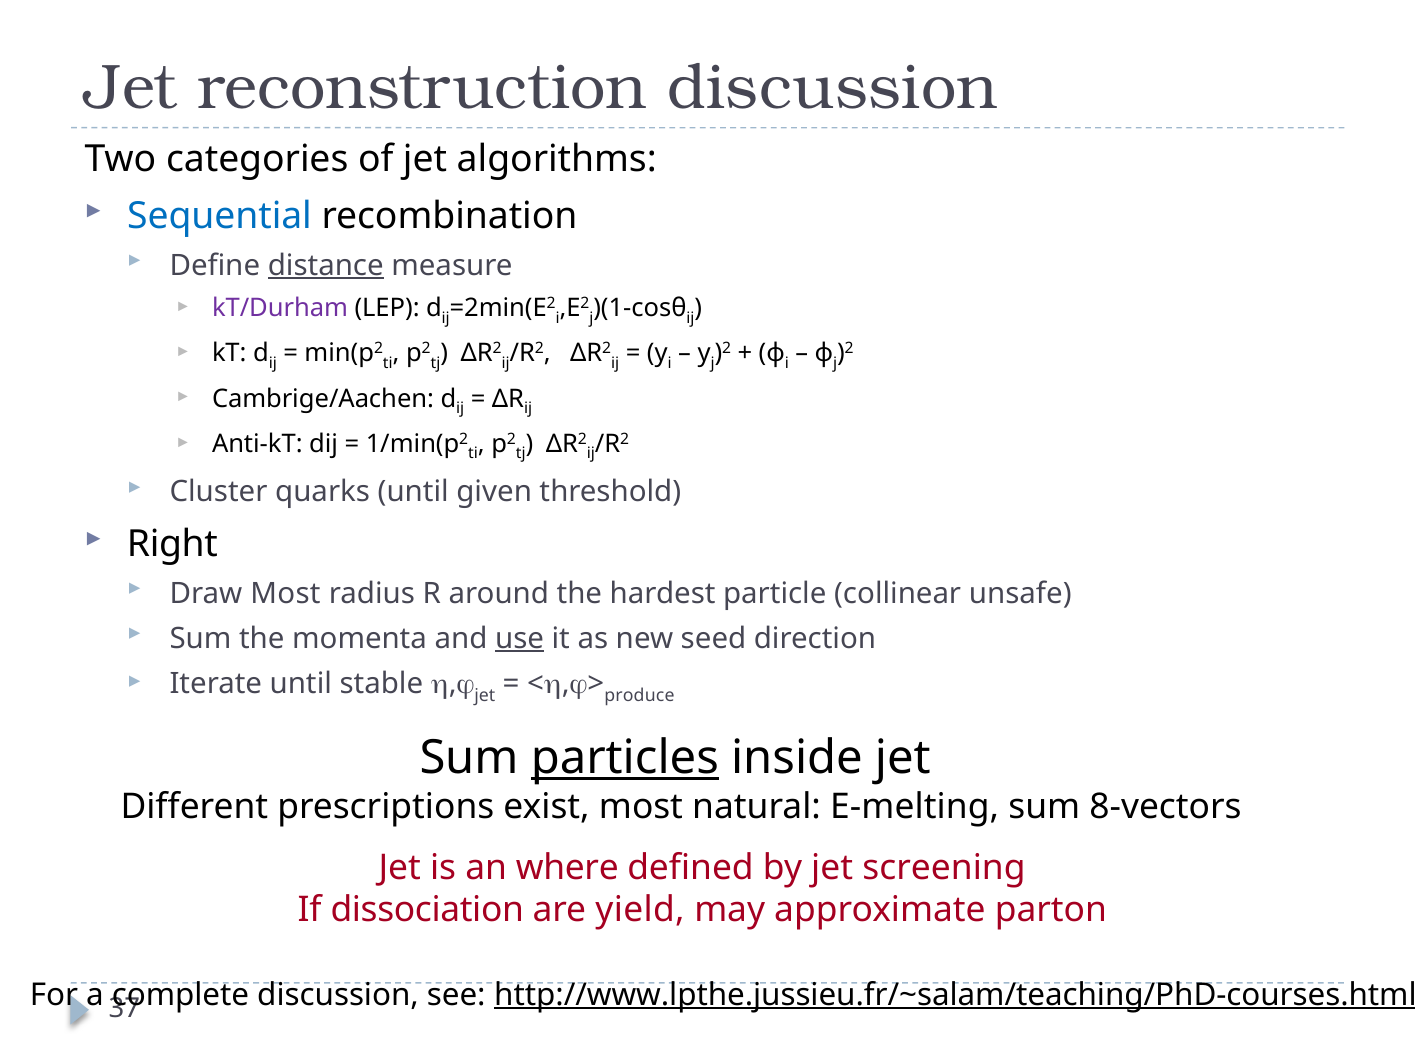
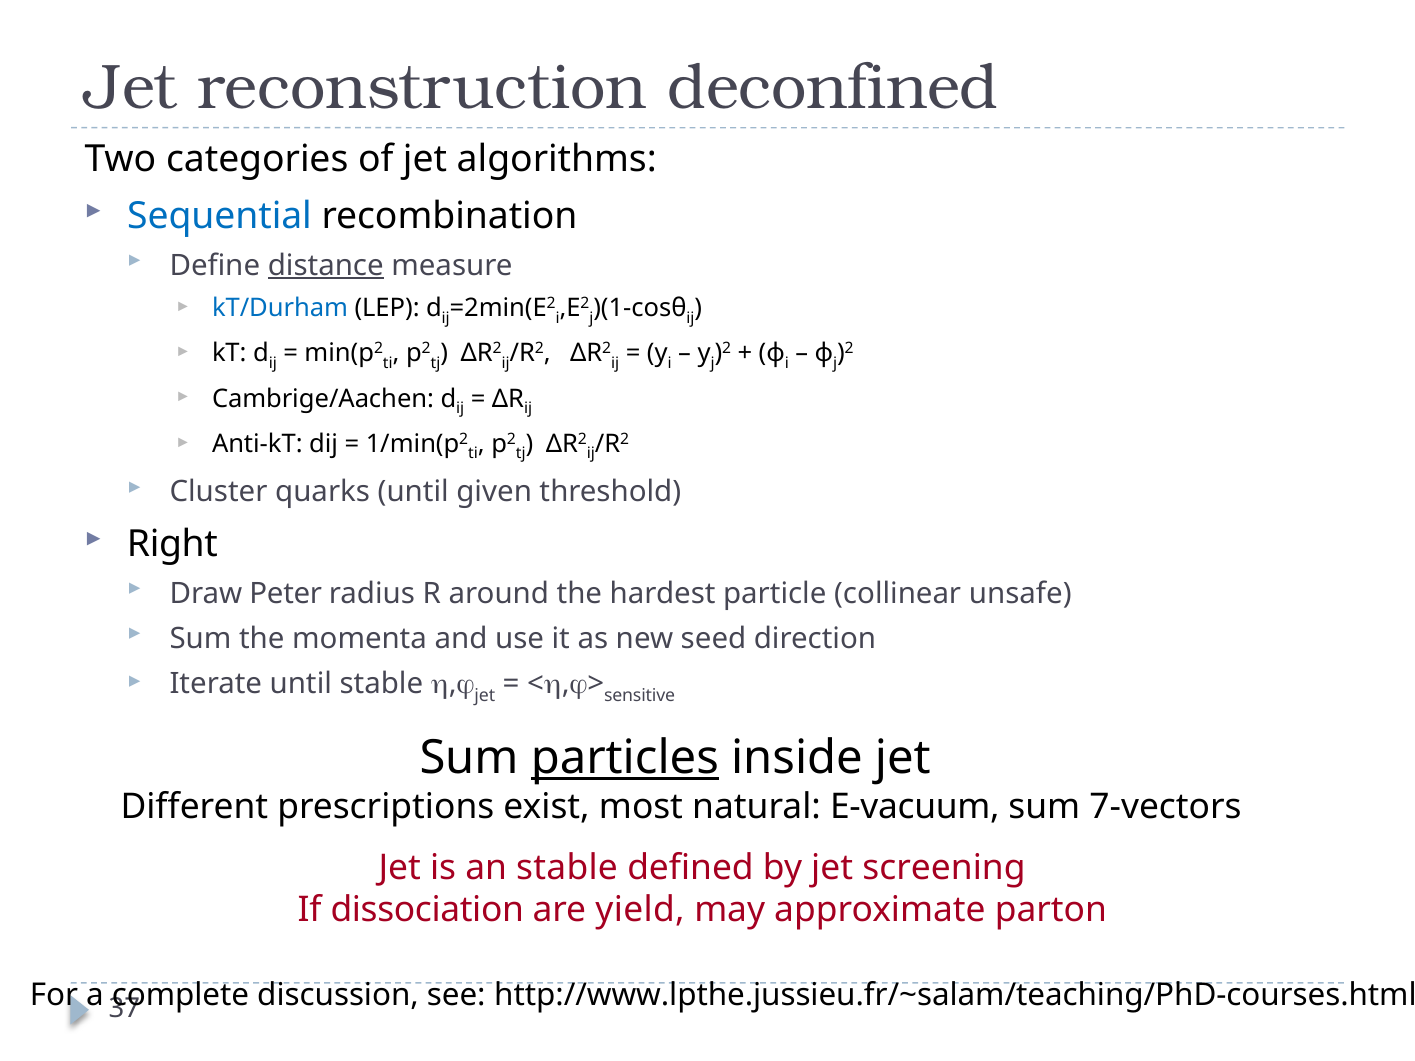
reconstruction discussion: discussion -> deconfined
kT/Durham colour: purple -> blue
Draw Most: Most -> Peter
use underline: present -> none
produce: produce -> sensitive
E-melting: E-melting -> E-vacuum
8-vectors: 8-vectors -> 7-vectors
an where: where -> stable
http://www.lpthe.jussieu.fr/~salam/teaching/PhD-courses.html underline: present -> none
